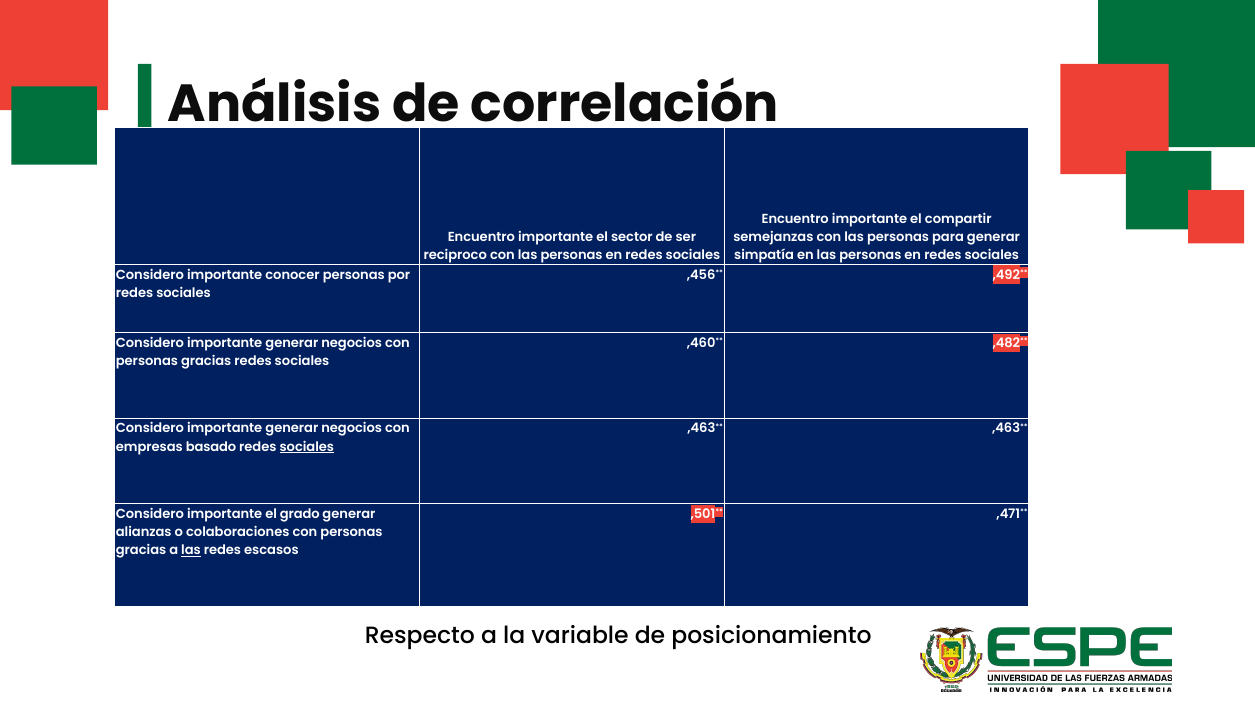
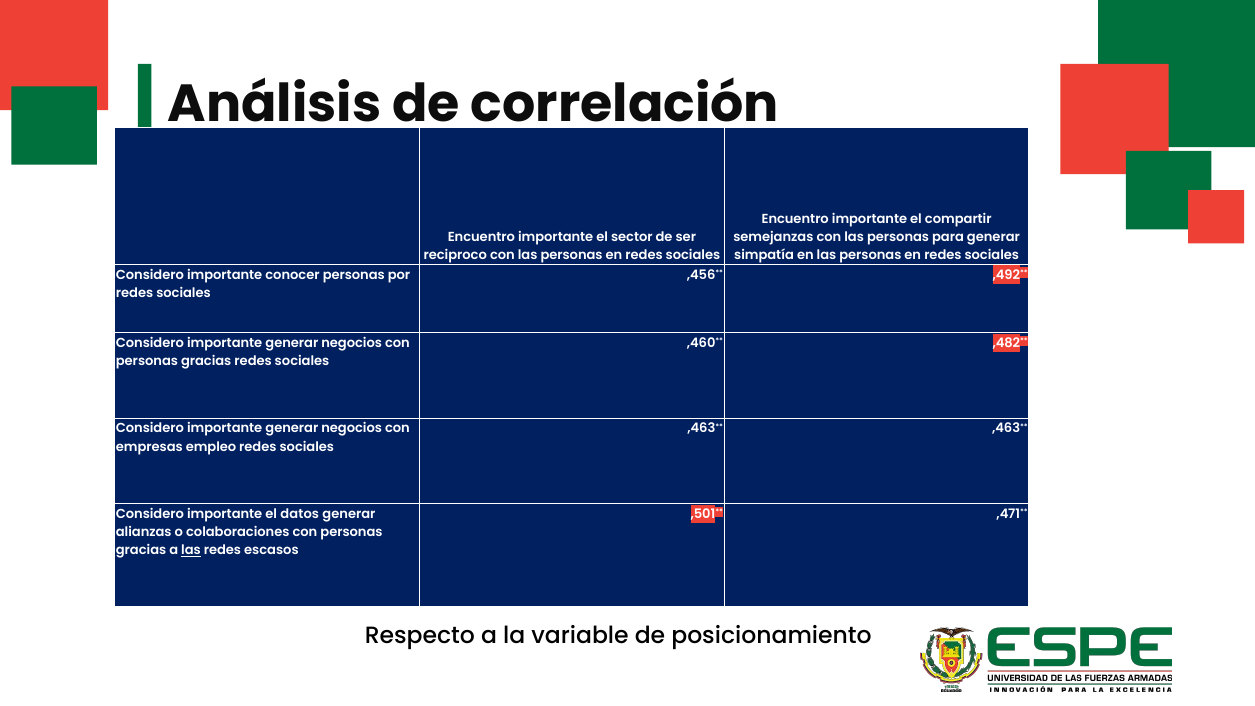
basado: basado -> empleo
sociales at (307, 447) underline: present -> none
grado: grado -> datos
